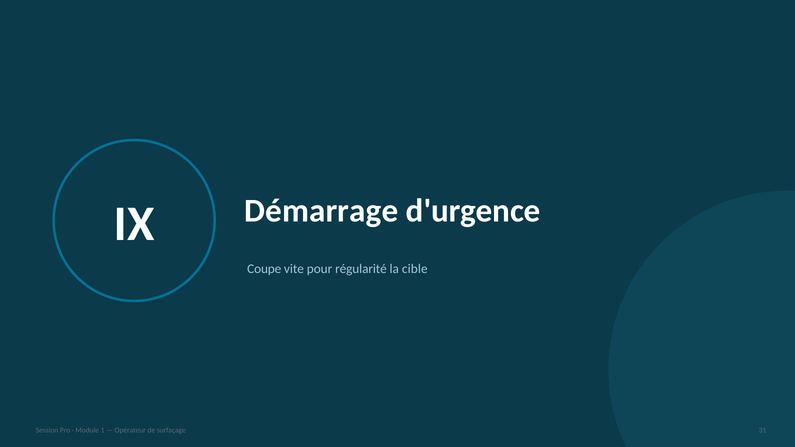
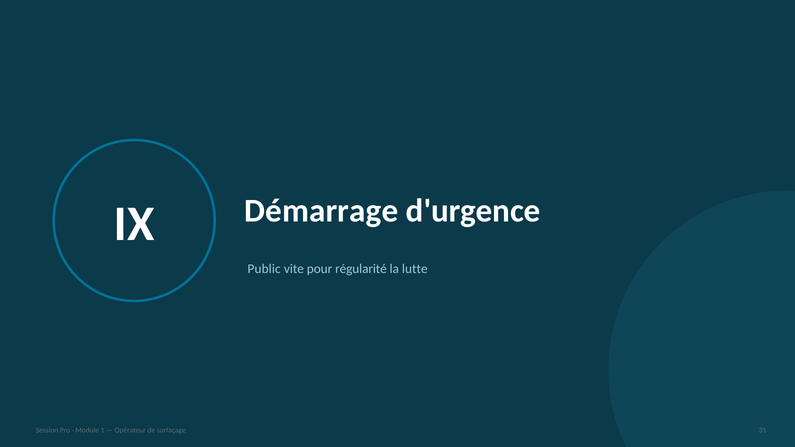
Coupe: Coupe -> Public
cible: cible -> lutte
